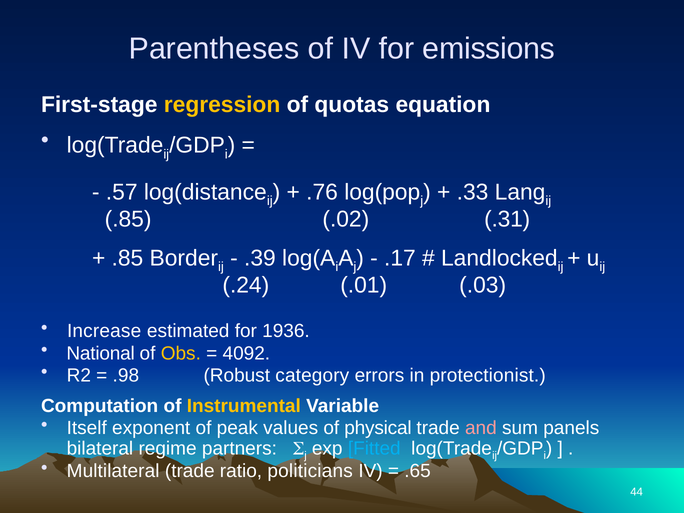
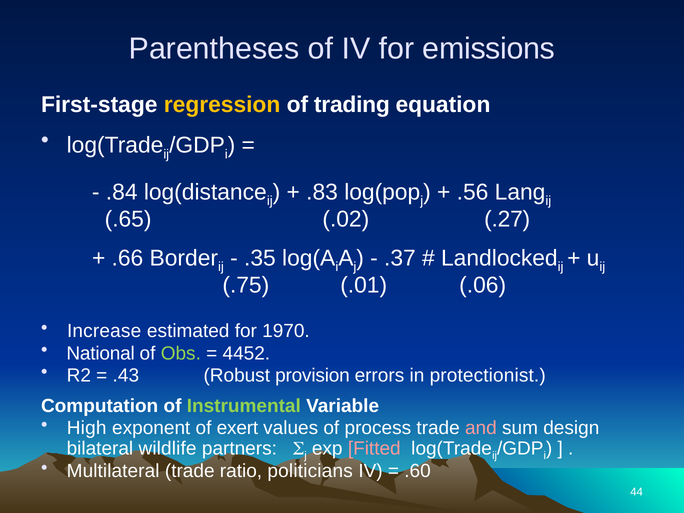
quotas: quotas -> trading
.57: .57 -> .84
.76: .76 -> .83
.33: .33 -> .56
.85 at (128, 219): .85 -> .65
.31: .31 -> .27
.85 at (127, 258): .85 -> .66
.39: .39 -> .35
.17: .17 -> .37
.24: .24 -> .75
.03: .03 -> .06
1936: 1936 -> 1970
Obs colour: yellow -> light green
4092: 4092 -> 4452
.98: .98 -> .43
category: category -> provision
Instrumental colour: yellow -> light green
Itself: Itself -> High
peak: peak -> exert
physical: physical -> process
panels: panels -> design
regime: regime -> wildlife
Fitted colour: light blue -> pink
.65: .65 -> .60
